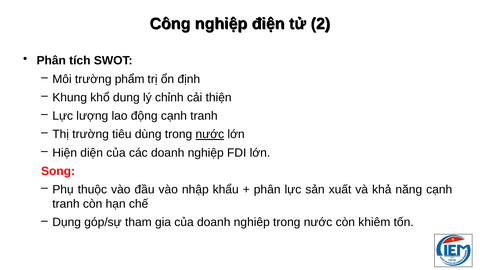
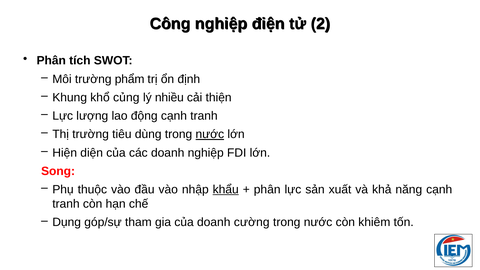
dung: dung -> củng
chỉnh: chỉnh -> nhiều
khẩu underline: none -> present
nghiêp: nghiêp -> cường
